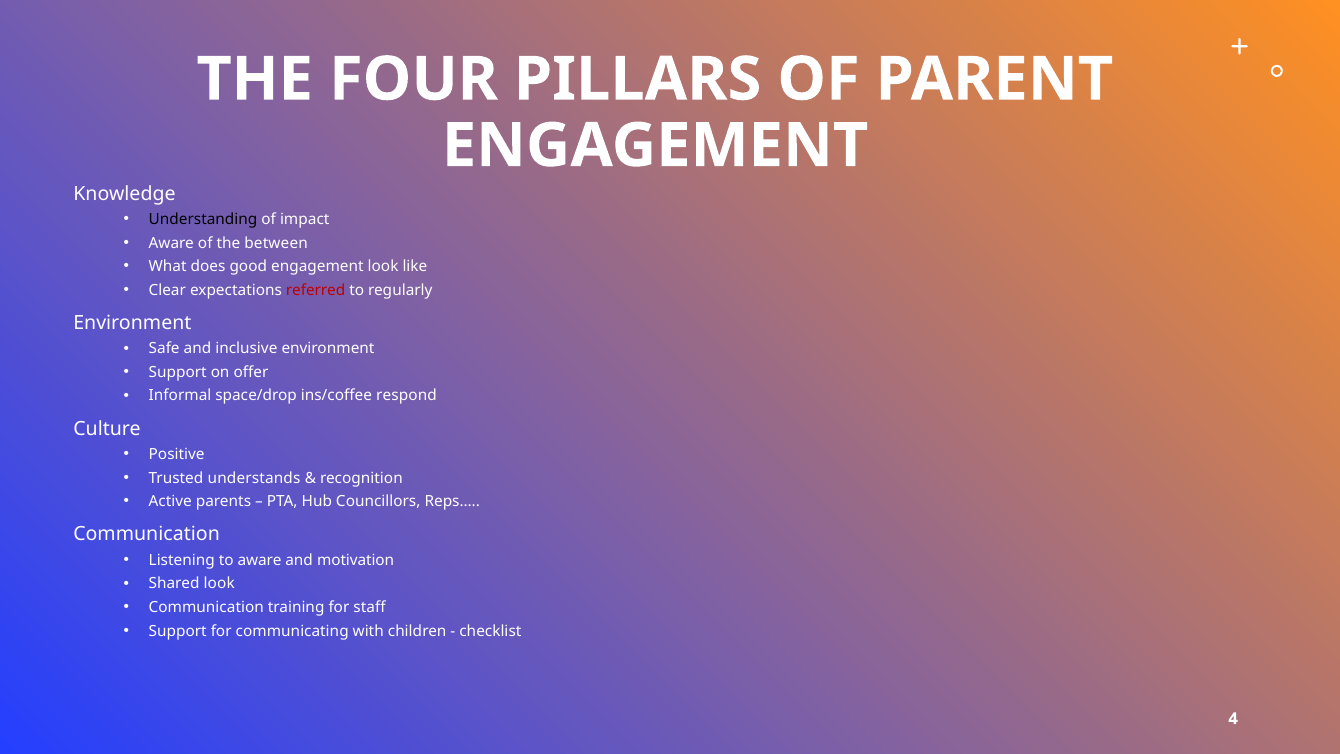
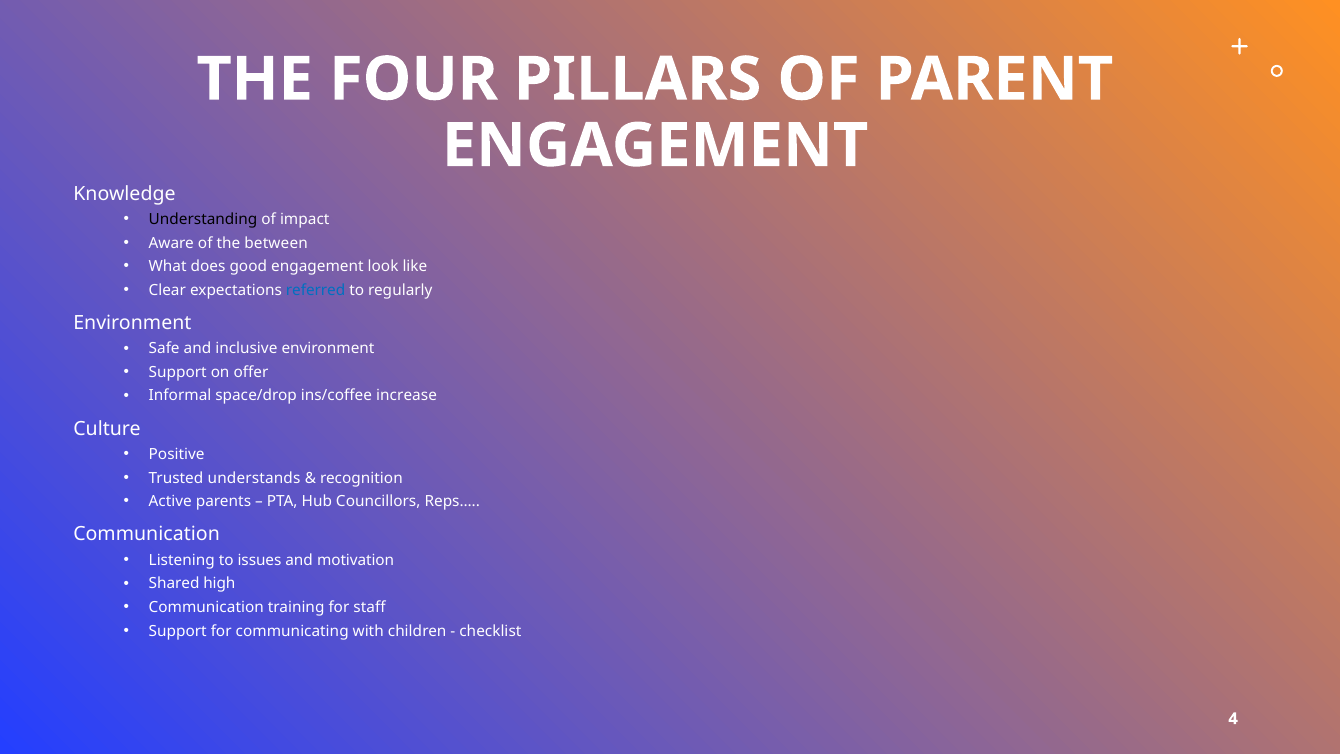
referred colour: red -> blue
respond: respond -> increase
to aware: aware -> issues
Shared look: look -> high
